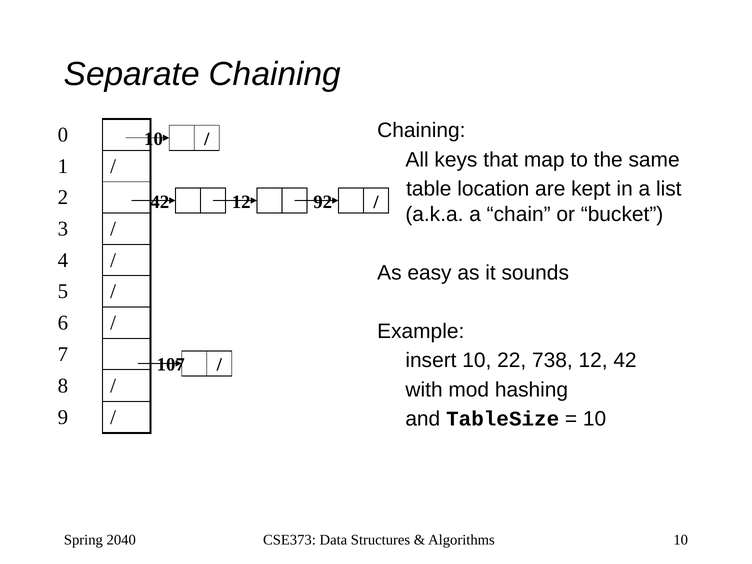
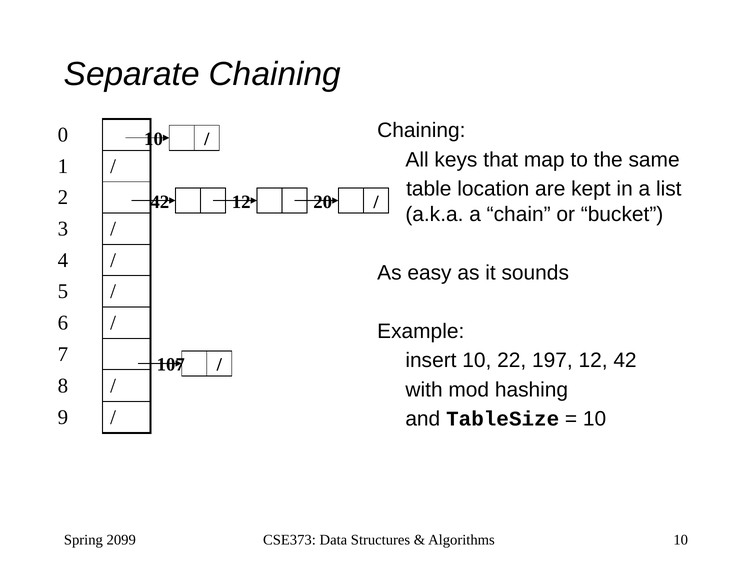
92: 92 -> 20
738: 738 -> 197
2040: 2040 -> 2099
